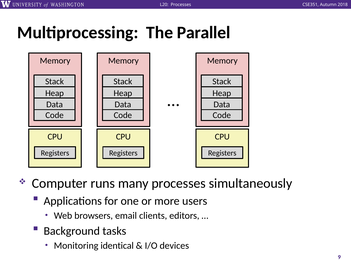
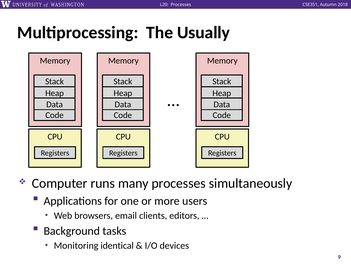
Parallel: Parallel -> Usually
